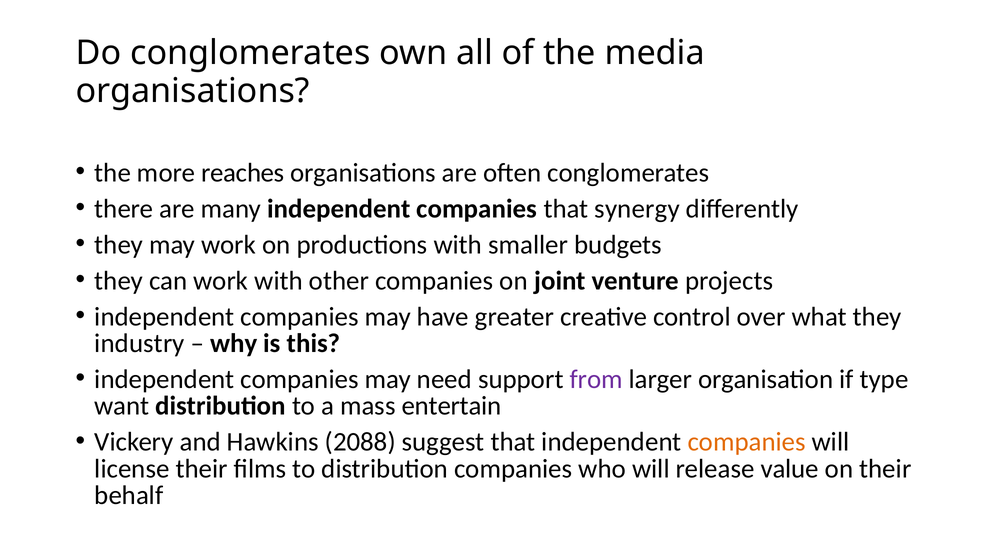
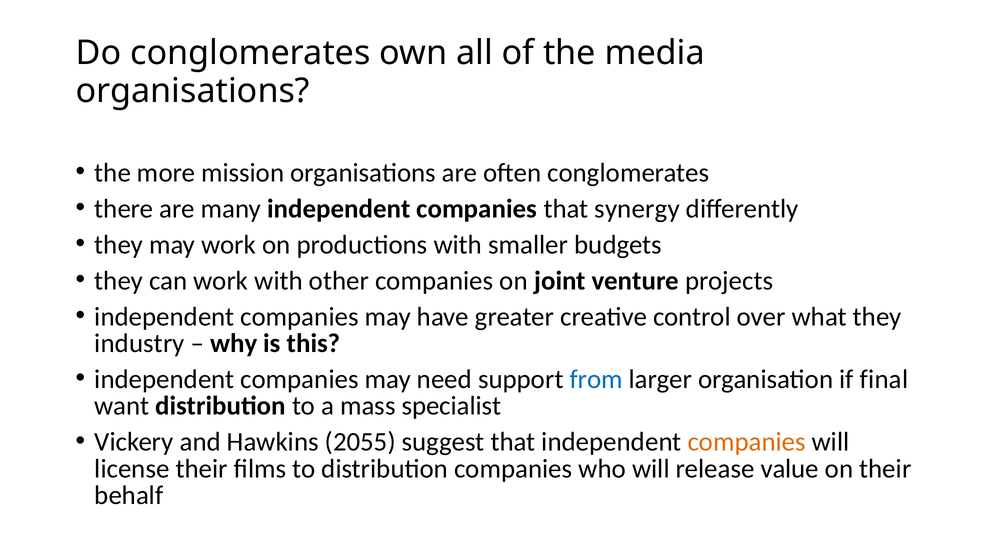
reaches: reaches -> mission
from colour: purple -> blue
type: type -> final
entertain: entertain -> specialist
2088: 2088 -> 2055
